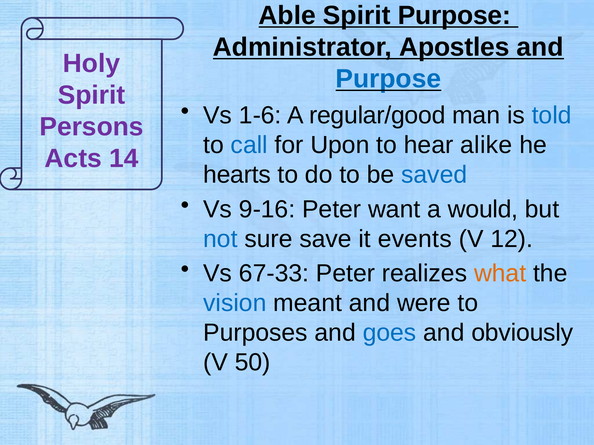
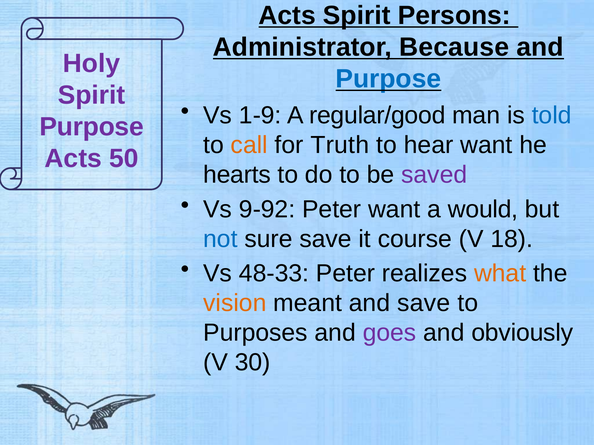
Able at (287, 15): Able -> Acts
Spirit Purpose: Purpose -> Persons
Apostles: Apostles -> Because
1-6: 1-6 -> 1-9
Persons at (92, 127): Persons -> Purpose
call colour: blue -> orange
Upon: Upon -> Truth
hear alike: alike -> want
14: 14 -> 50
saved colour: blue -> purple
9-16: 9-16 -> 9-92
events: events -> course
12: 12 -> 18
67-33: 67-33 -> 48-33
vision colour: blue -> orange
and were: were -> save
goes colour: blue -> purple
50: 50 -> 30
